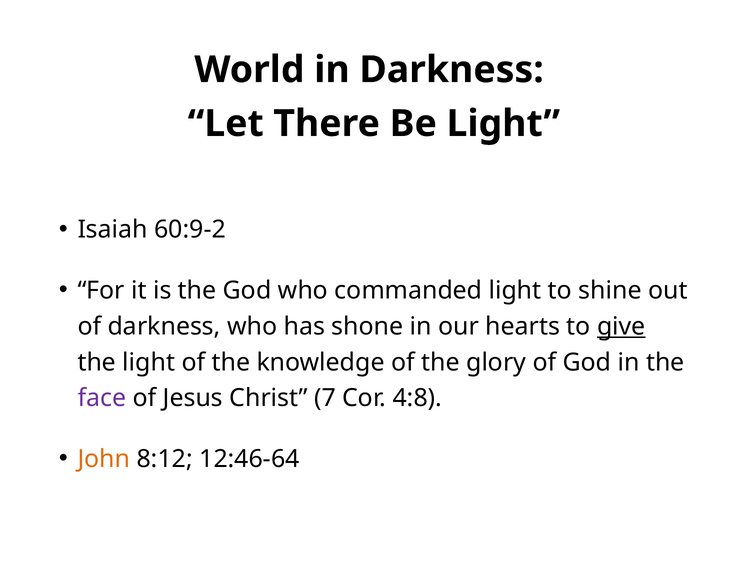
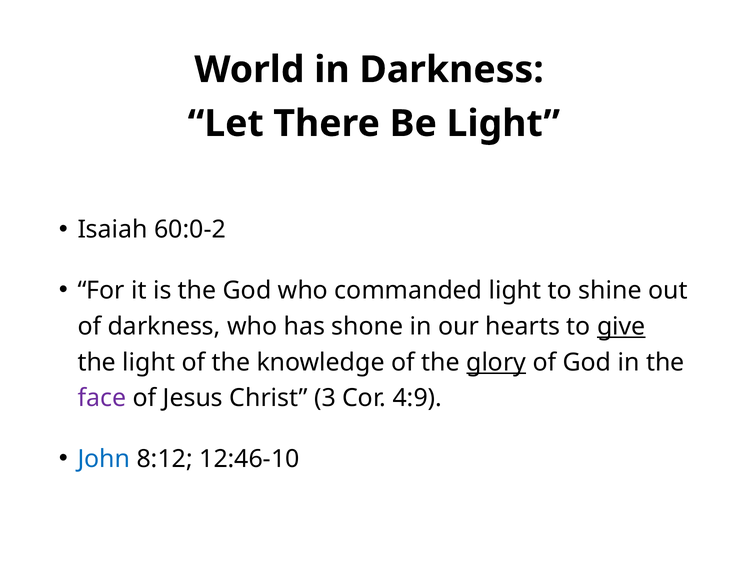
60:9-2: 60:9-2 -> 60:0-2
glory underline: none -> present
7: 7 -> 3
4:8: 4:8 -> 4:9
John colour: orange -> blue
12:46-64: 12:46-64 -> 12:46-10
